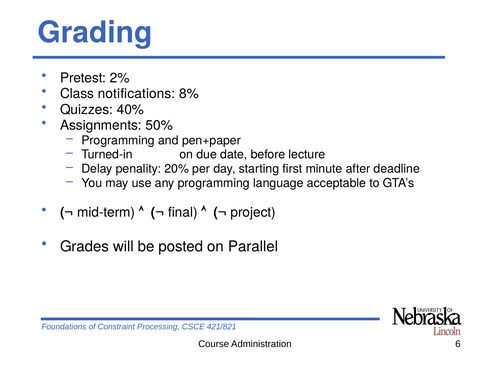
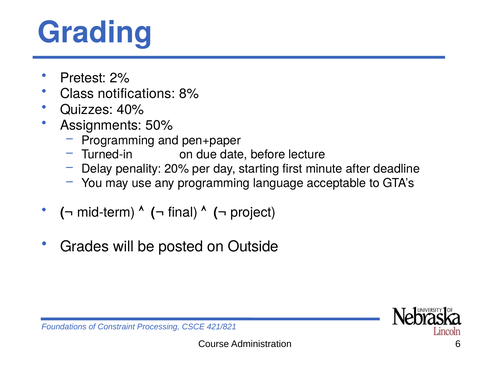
Parallel: Parallel -> Outside
